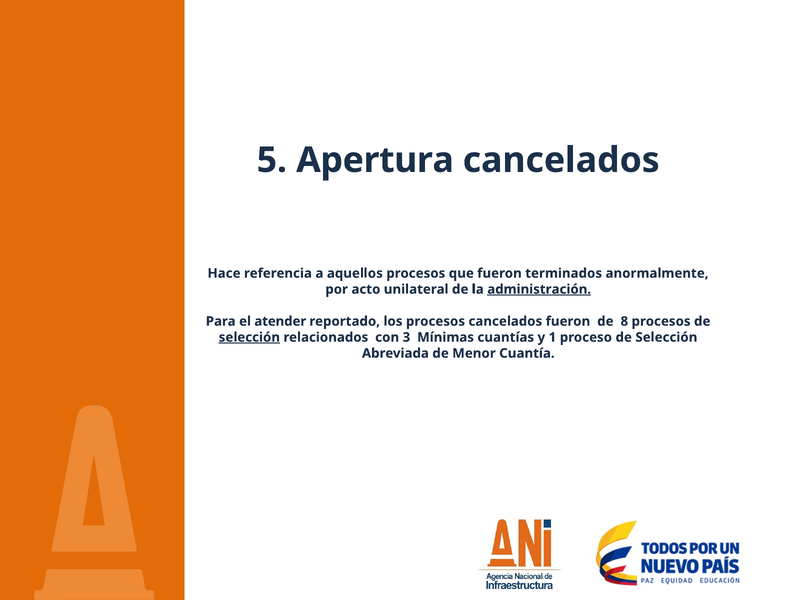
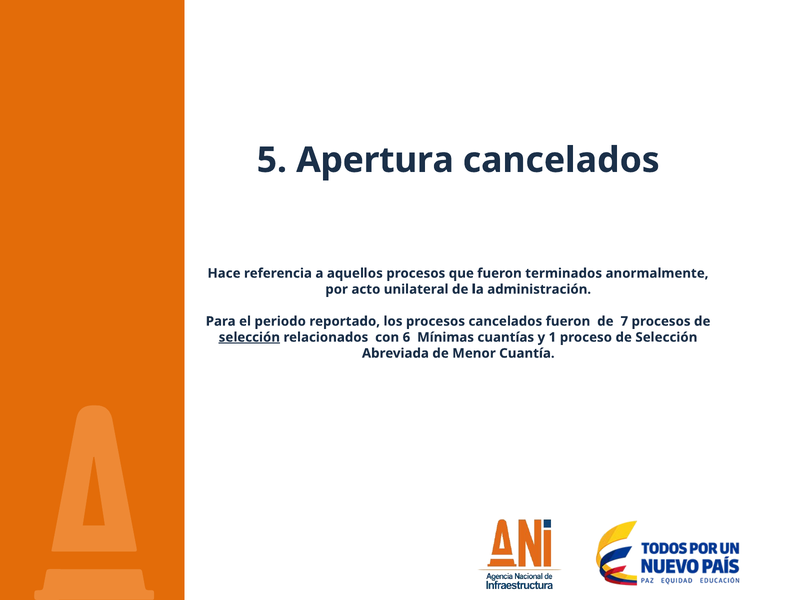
administración underline: present -> none
atender: atender -> periodo
8: 8 -> 7
3: 3 -> 6
